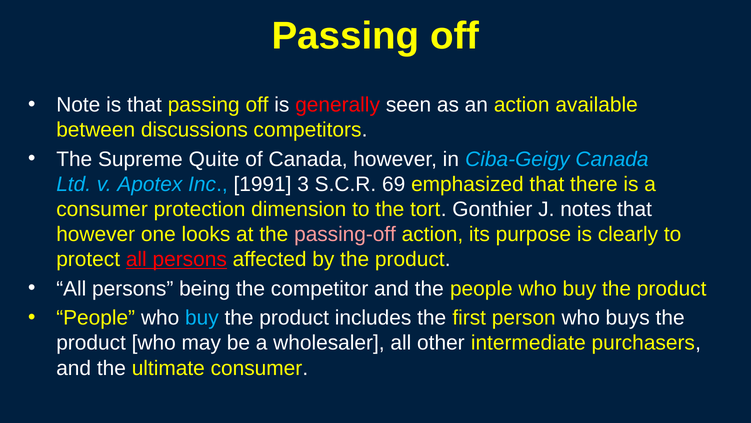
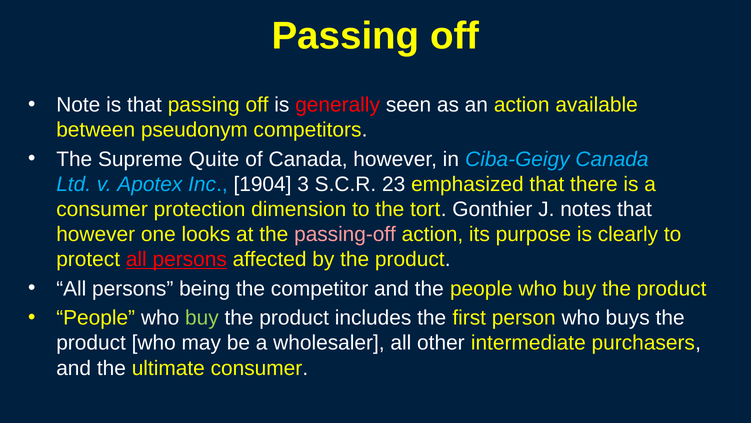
discussions: discussions -> pseudonym
1991: 1991 -> 1904
69: 69 -> 23
buy at (202, 318) colour: light blue -> light green
